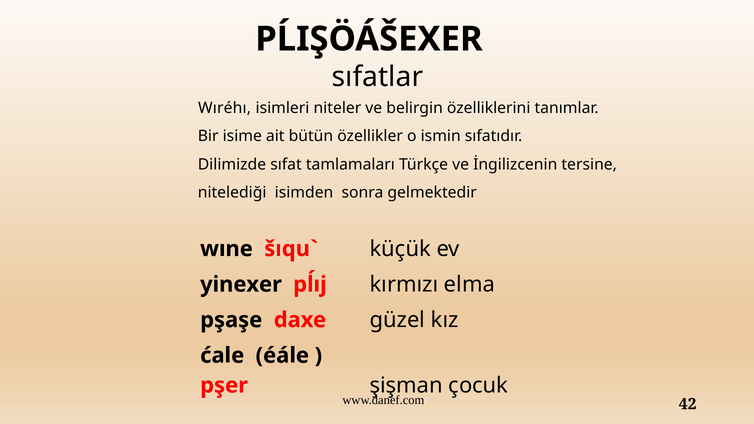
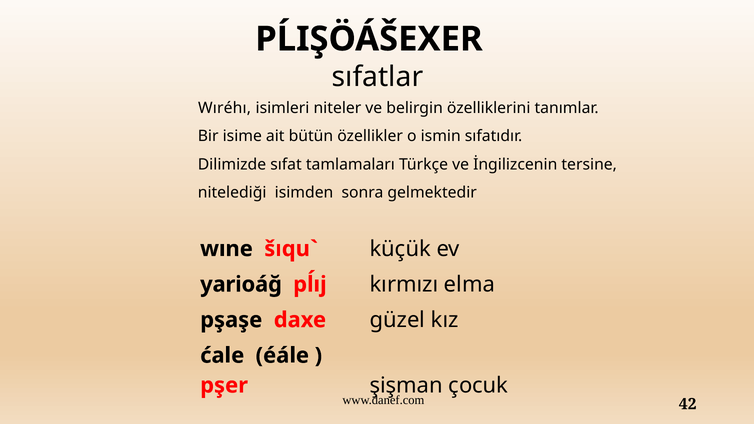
yinexer: yinexer -> yarioáğ
